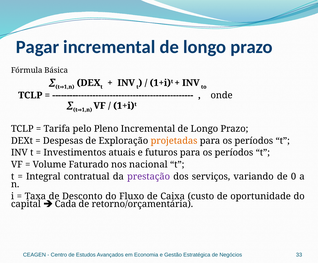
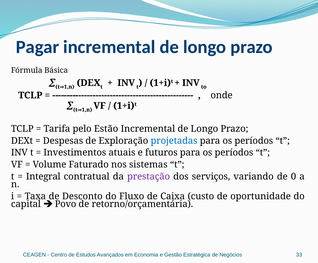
Pleno: Pleno -> Estão
projetadas colour: orange -> blue
nacional: nacional -> sistemas
Cada: Cada -> Povo
